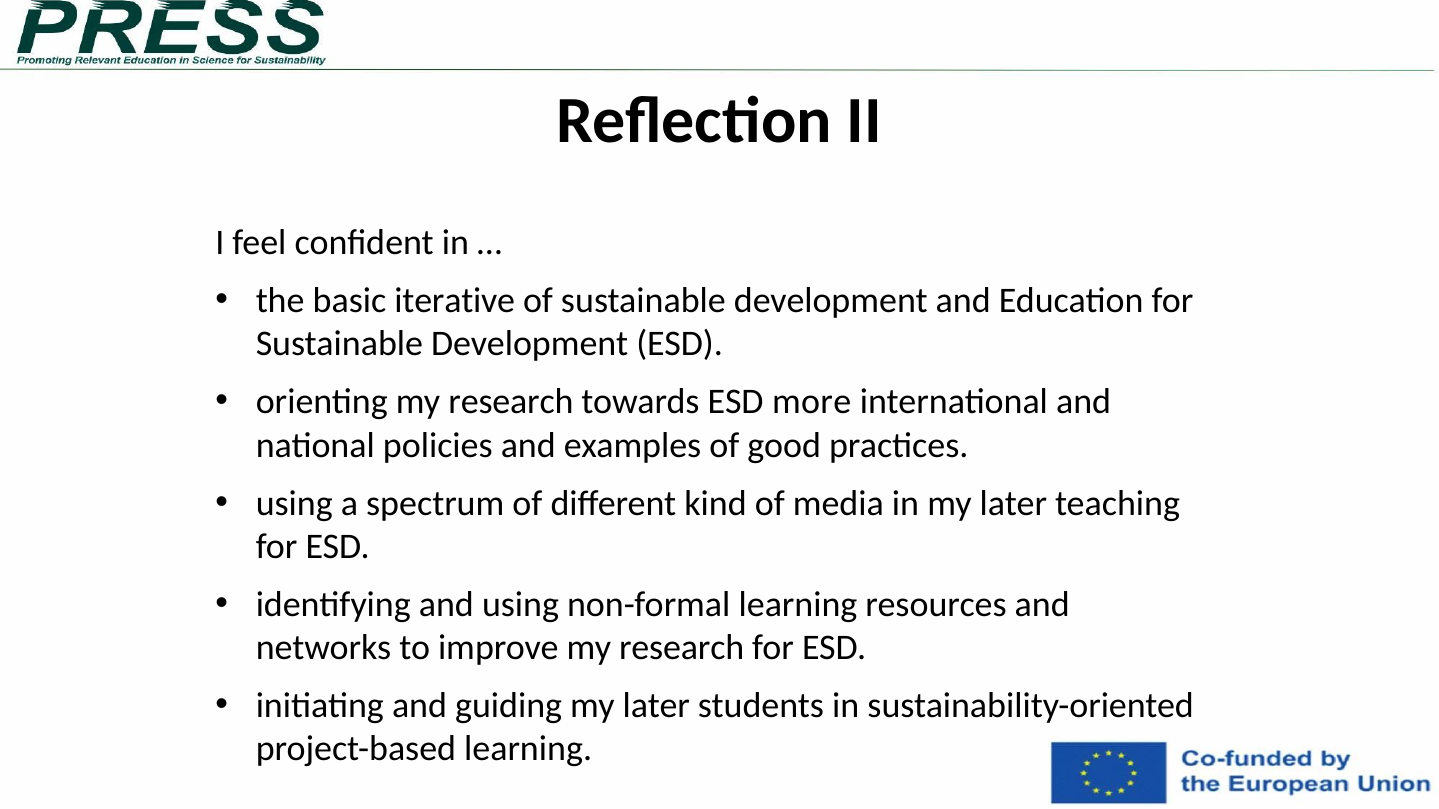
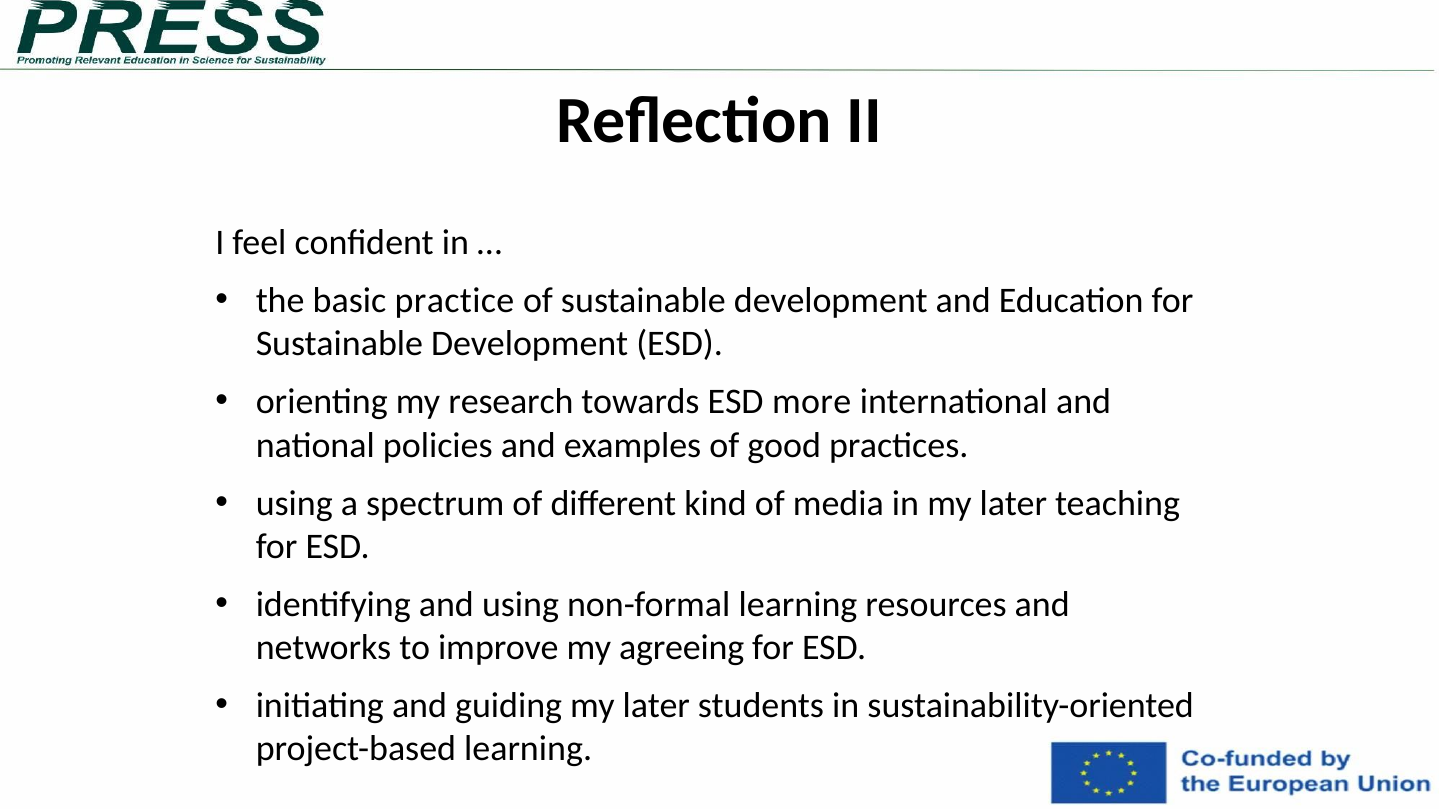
iterative: iterative -> practice
improve my research: research -> agreeing
